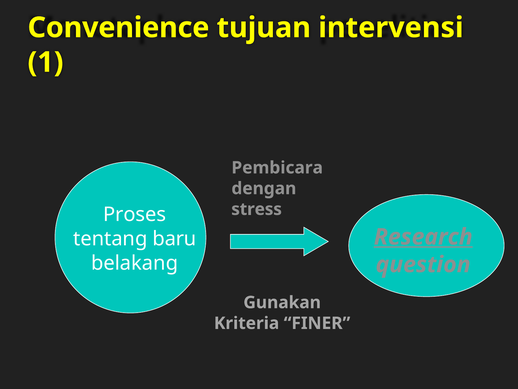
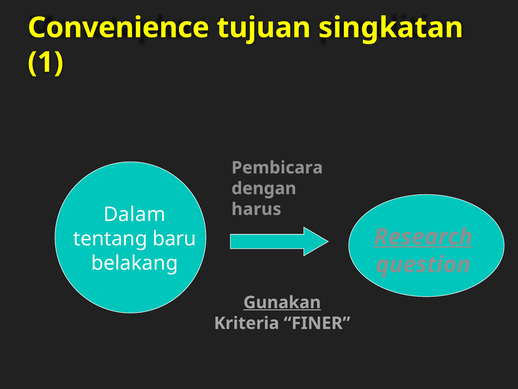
intervensi: intervensi -> singkatan
stress: stress -> harus
Proses: Proses -> Dalam
Gunakan underline: none -> present
